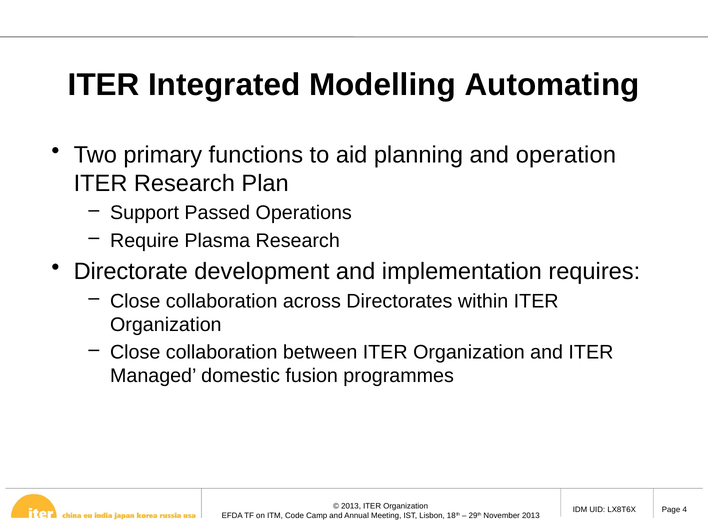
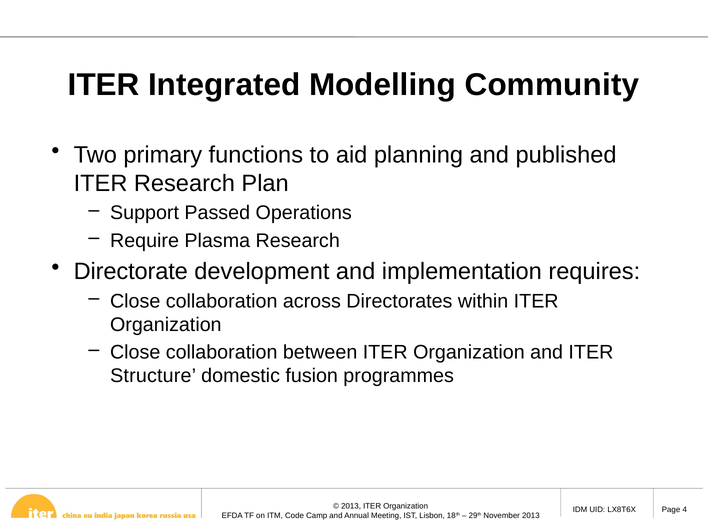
Automating: Automating -> Community
operation: operation -> published
Managed: Managed -> Structure
